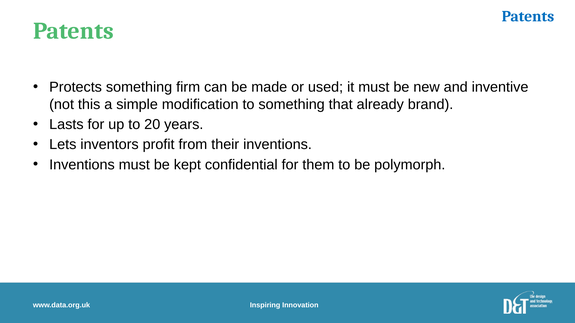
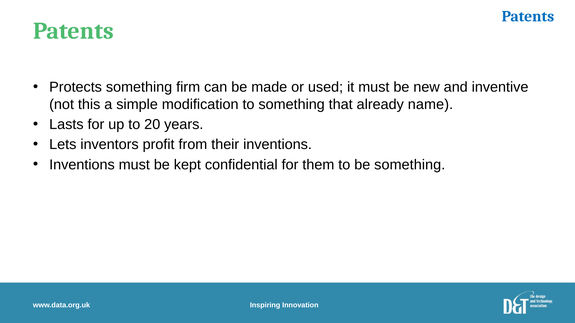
brand: brand -> name
be polymorph: polymorph -> something
